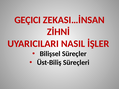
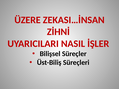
GEÇICI: GEÇICI -> ÜZERE
